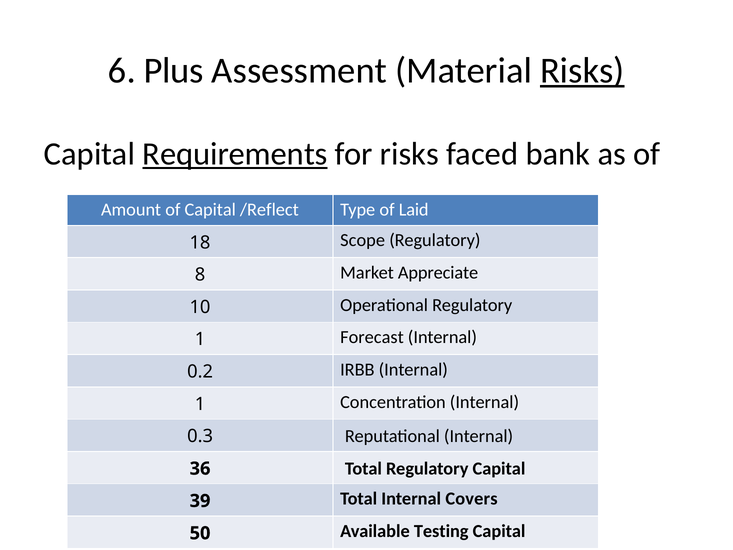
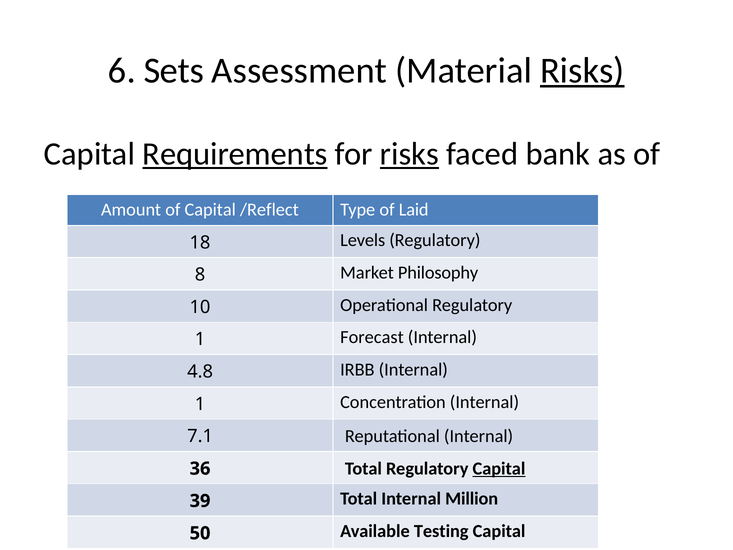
Plus: Plus -> Sets
risks at (409, 154) underline: none -> present
Scope: Scope -> Levels
Appreciate: Appreciate -> Philosophy
0.2: 0.2 -> 4.8
0.3: 0.3 -> 7.1
Capital at (499, 468) underline: none -> present
Covers: Covers -> Million
